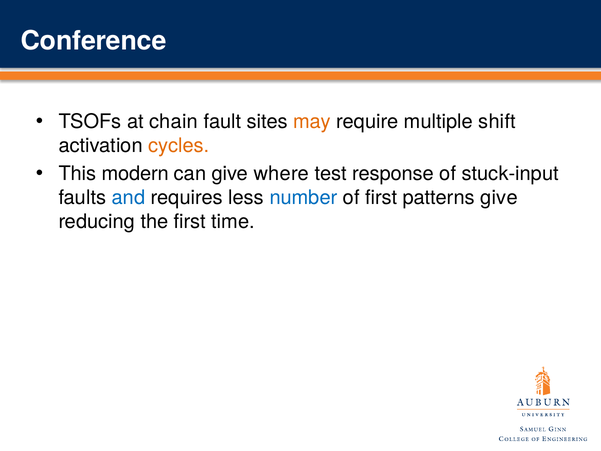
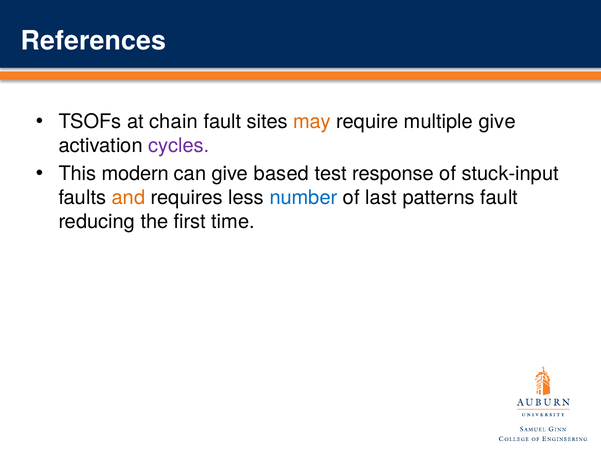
Conference: Conference -> References
multiple shift: shift -> give
cycles colour: orange -> purple
where: where -> based
and colour: blue -> orange
of first: first -> last
patterns give: give -> fault
